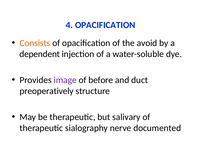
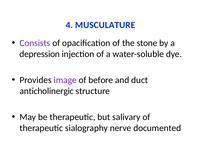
4 OPACIFICATION: OPACIFICATION -> MUSCULATURE
Consists colour: orange -> purple
avoid: avoid -> stone
dependent: dependent -> depression
preoperatively: preoperatively -> anticholinergic
